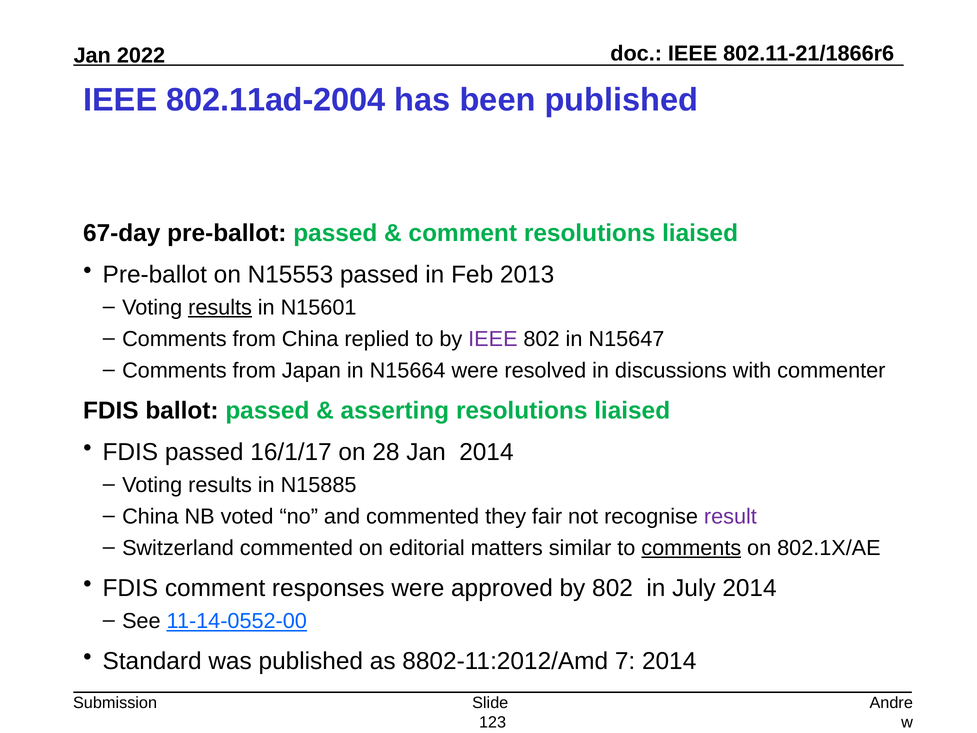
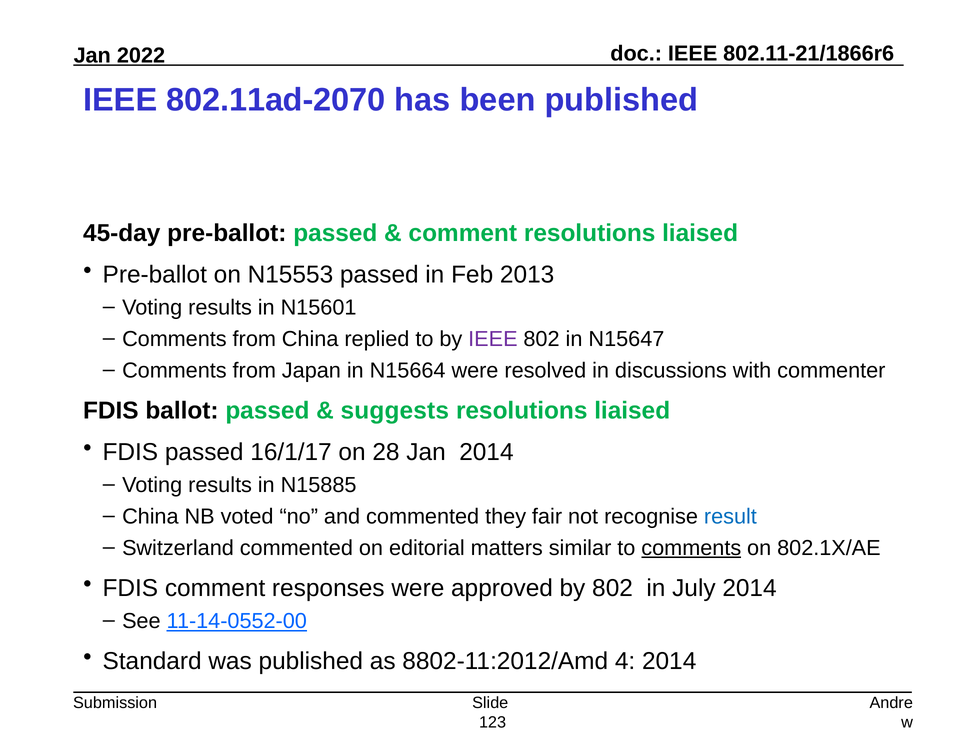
802.11ad-2004: 802.11ad-2004 -> 802.11ad-2070
67-day: 67-day -> 45-day
results at (220, 307) underline: present -> none
asserting: asserting -> suggests
result colour: purple -> blue
7: 7 -> 4
